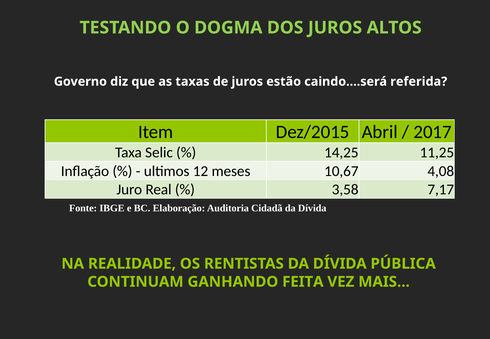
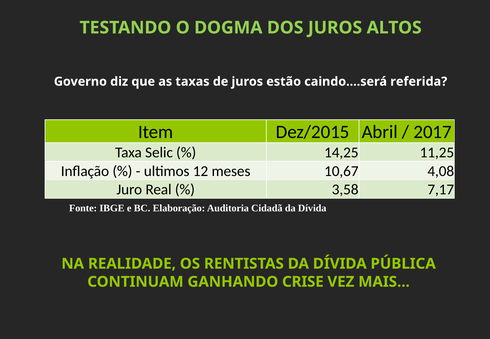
FEITA: FEITA -> CRISE
